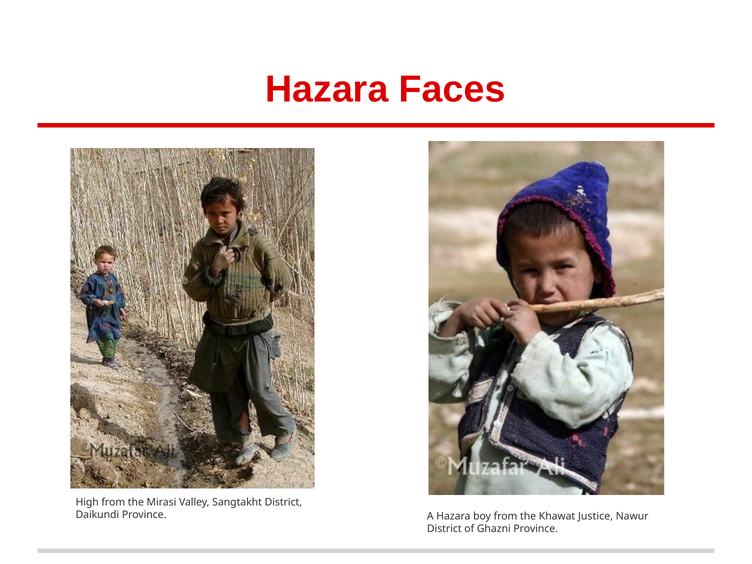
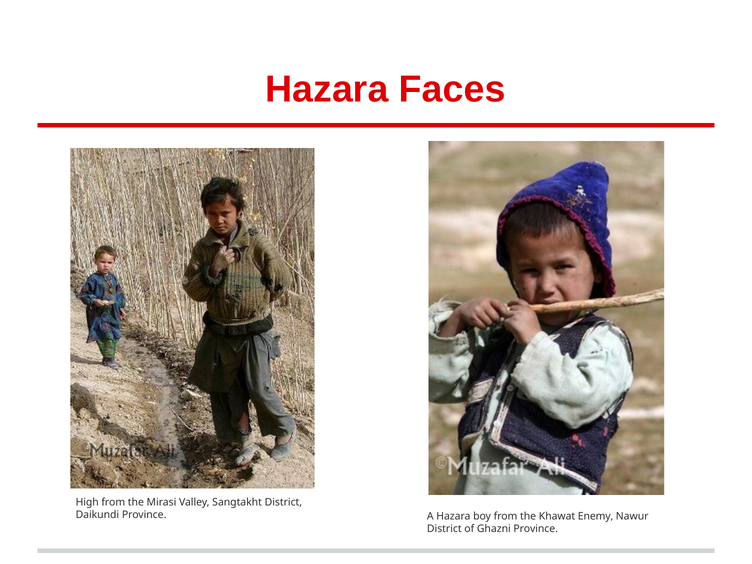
Justice: Justice -> Enemy
